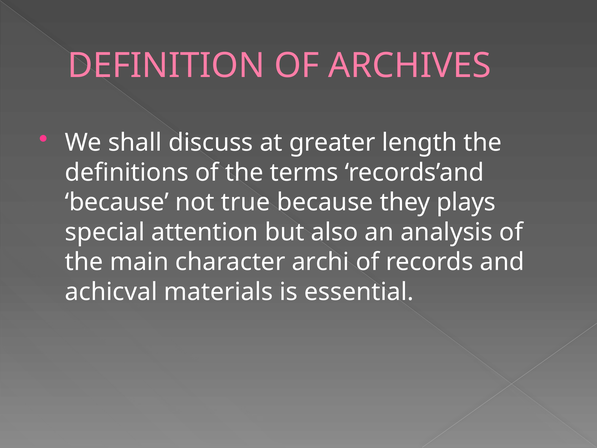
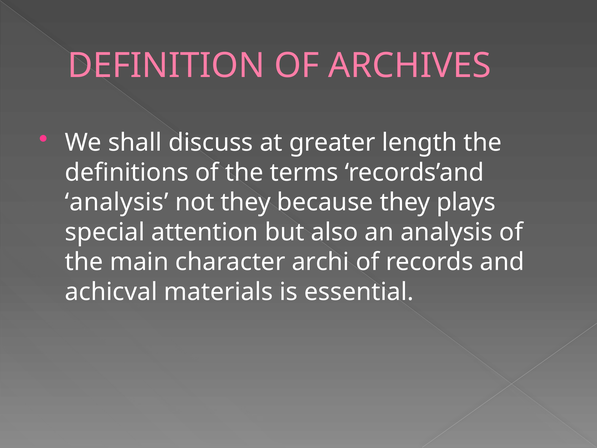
because at (117, 202): because -> analysis
not true: true -> they
